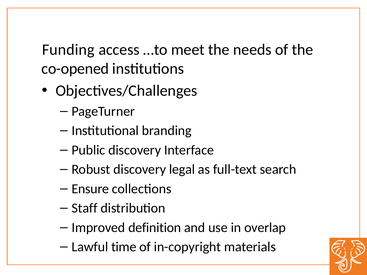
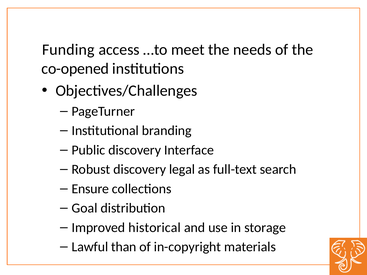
Staff: Staff -> Goal
definition: definition -> historical
overlap: overlap -> storage
time: time -> than
